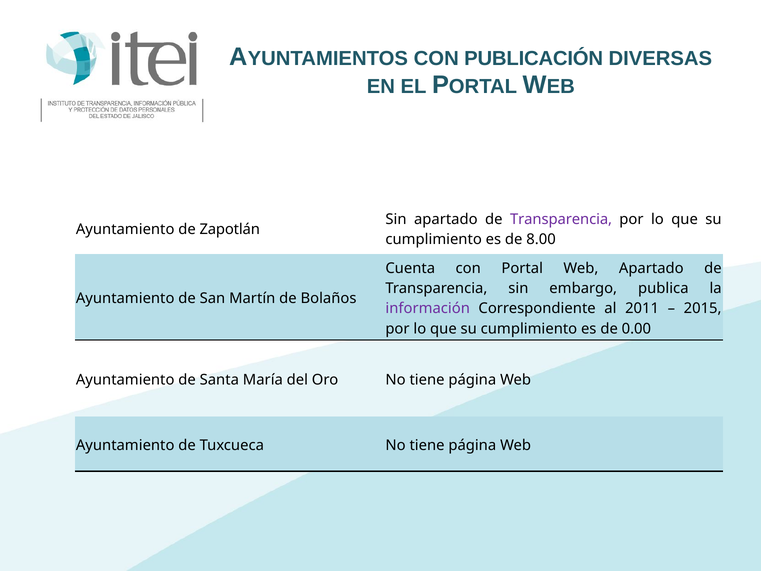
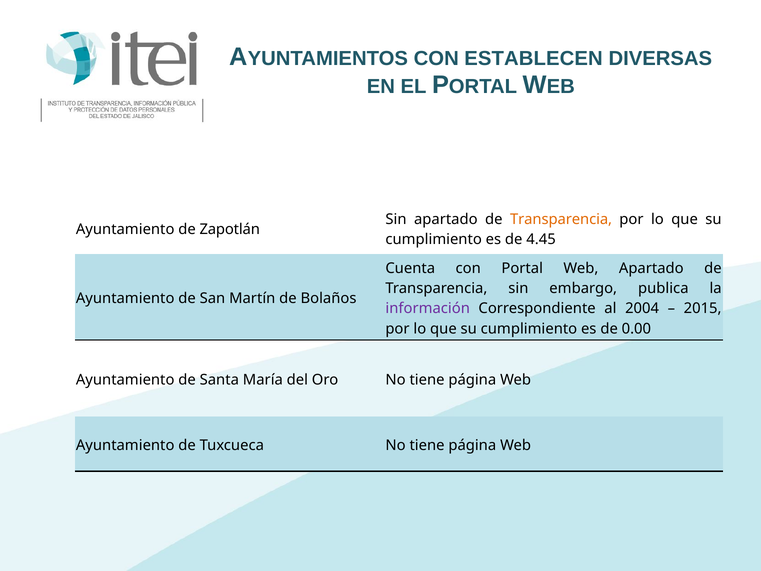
PUBLICACIÓN: PUBLICACIÓN -> ESTABLECEN
Transparencia at (561, 219) colour: purple -> orange
8.00: 8.00 -> 4.45
2011: 2011 -> 2004
